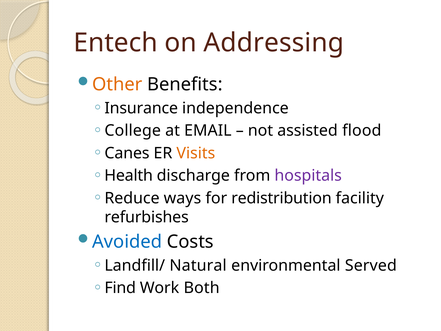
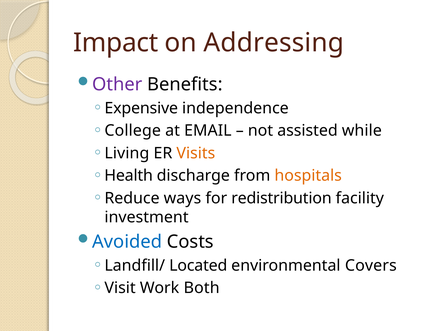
Entech: Entech -> Impact
Other colour: orange -> purple
Insurance: Insurance -> Expensive
flood: flood -> while
Canes: Canes -> Living
hospitals colour: purple -> orange
refurbishes: refurbishes -> investment
Natural: Natural -> Located
Served: Served -> Covers
Find: Find -> Visit
